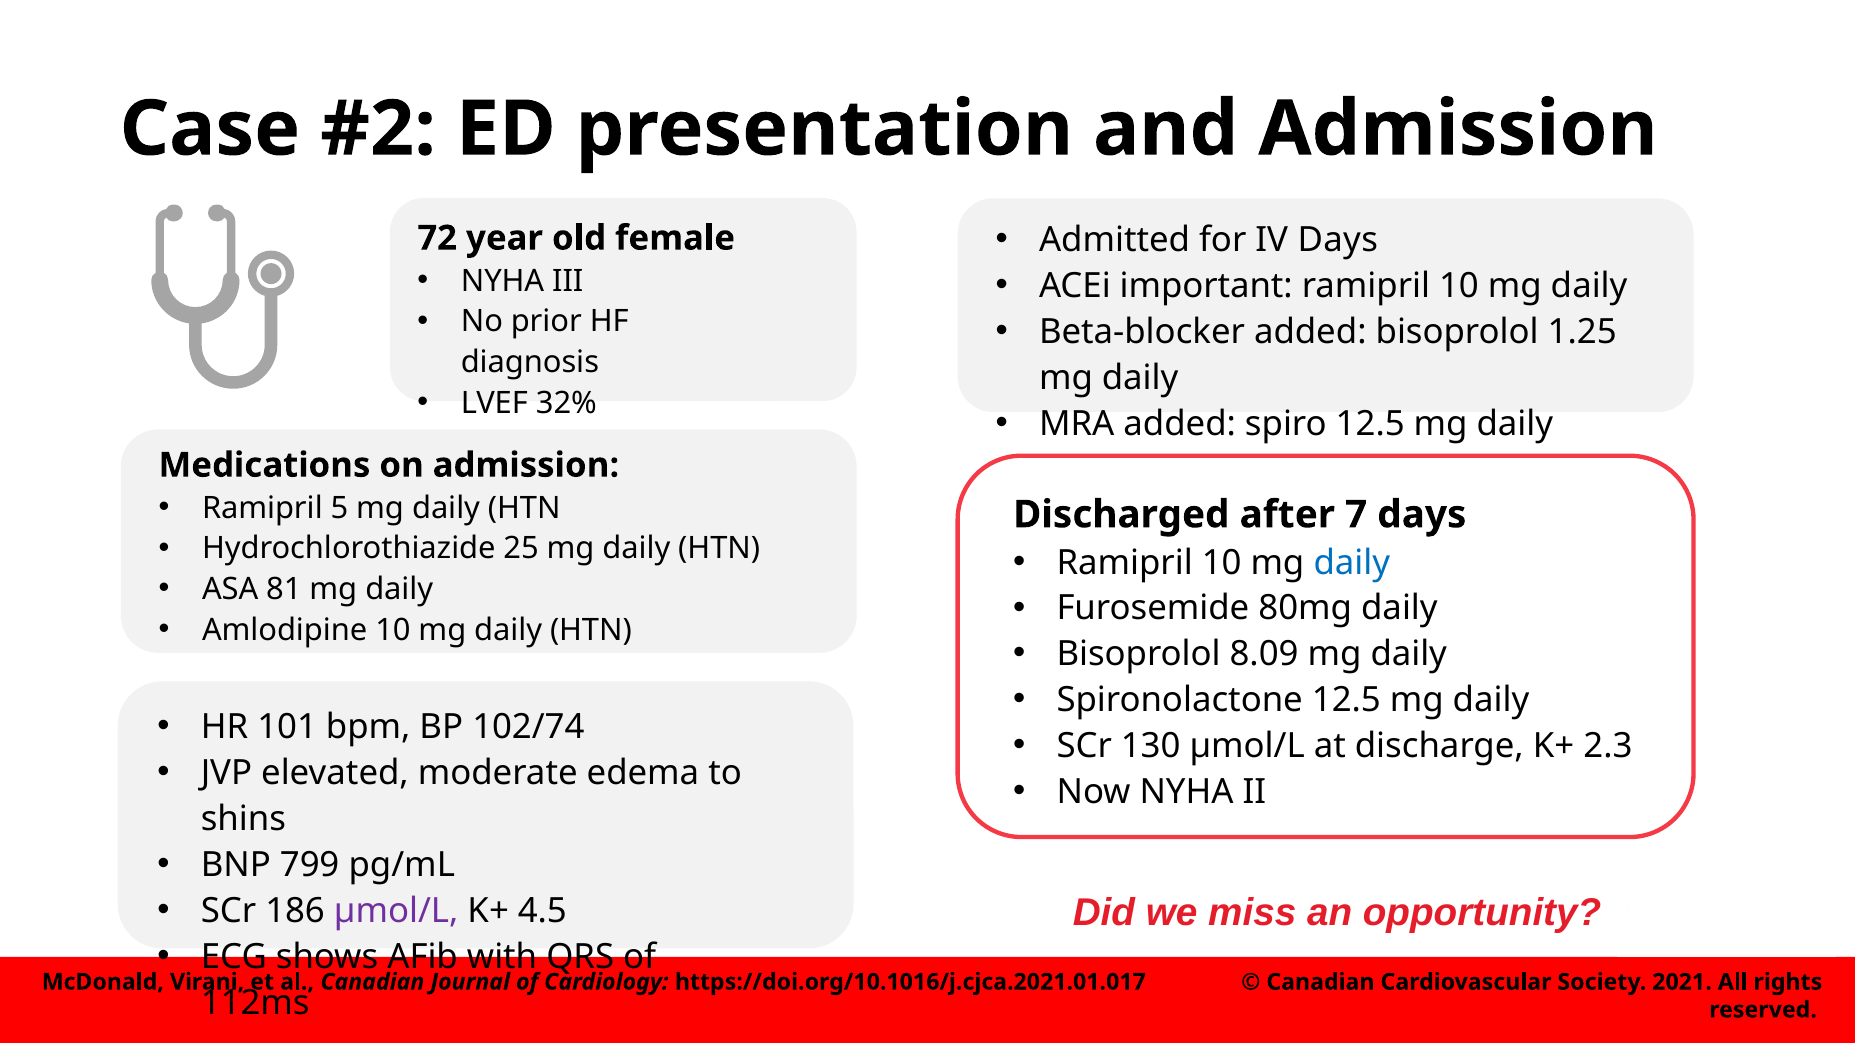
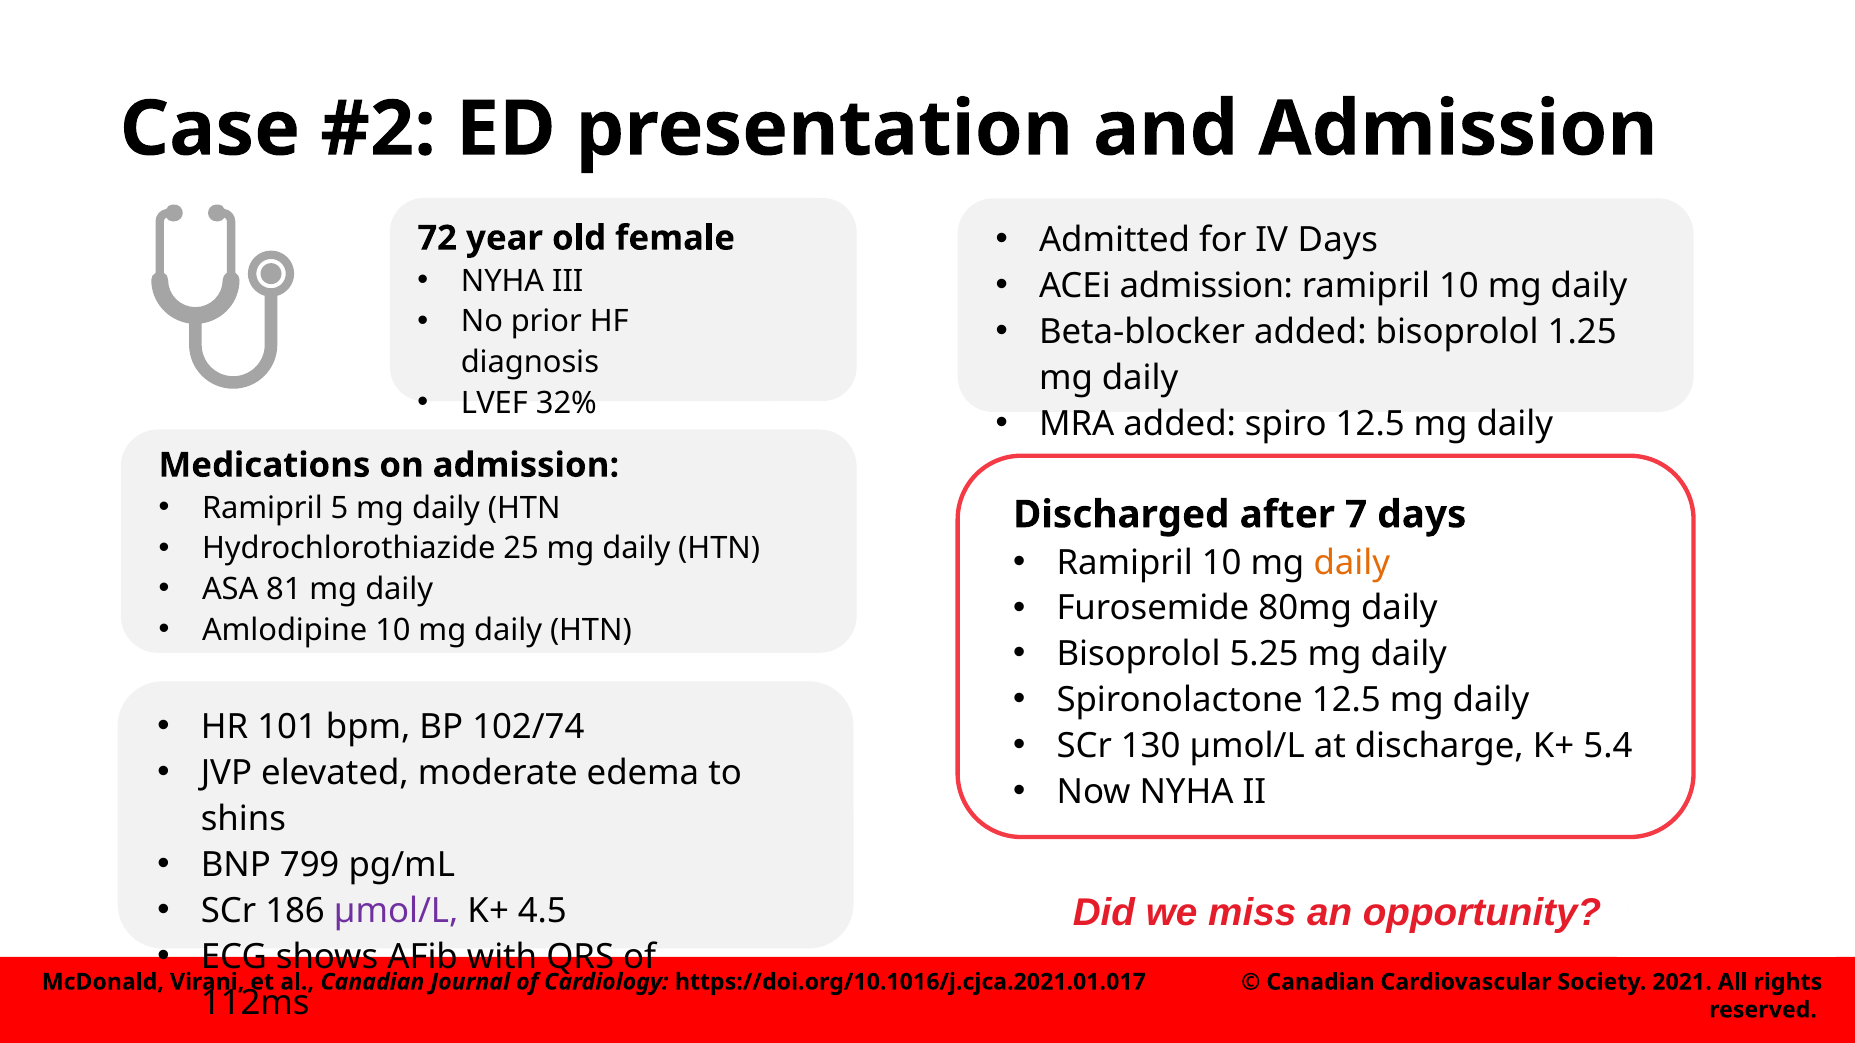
ACEi important: important -> admission
daily at (1352, 563) colour: blue -> orange
8.09: 8.09 -> 5.25
2.3: 2.3 -> 5.4
